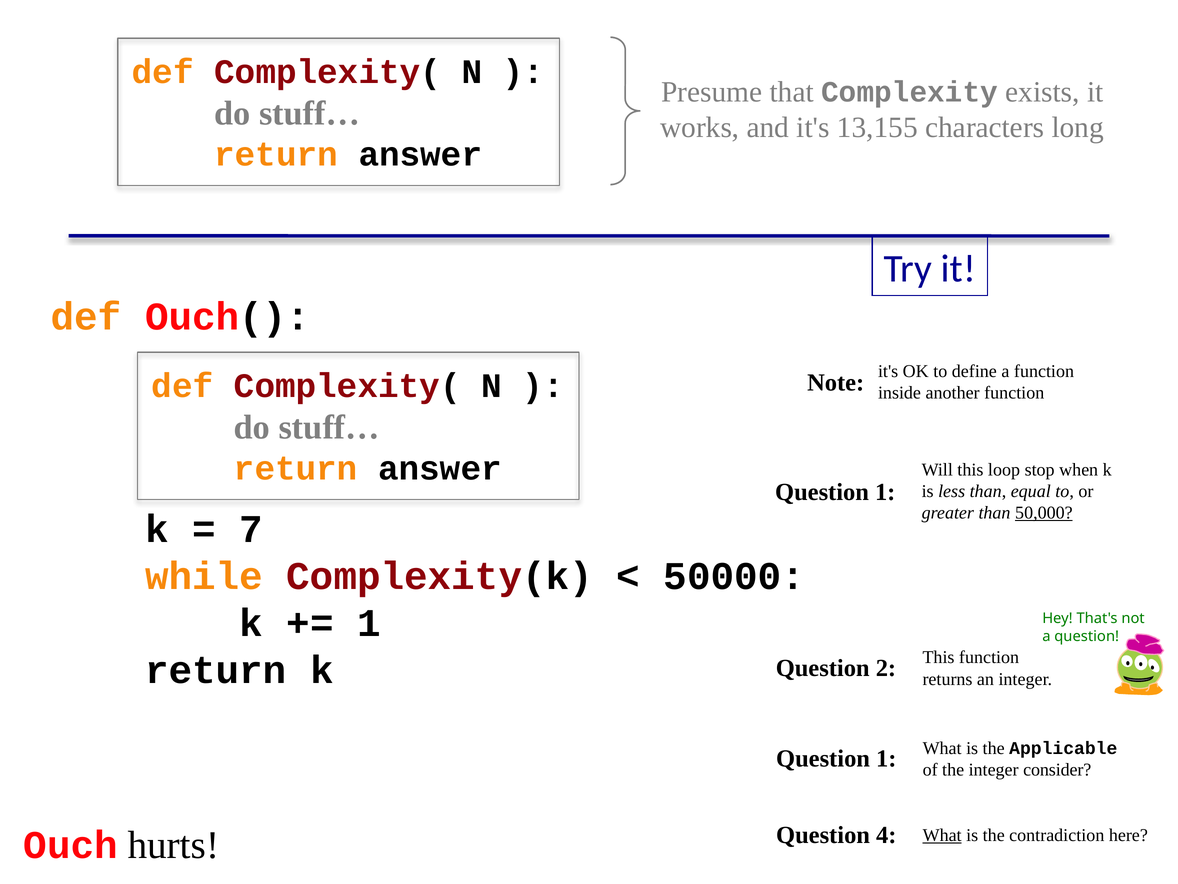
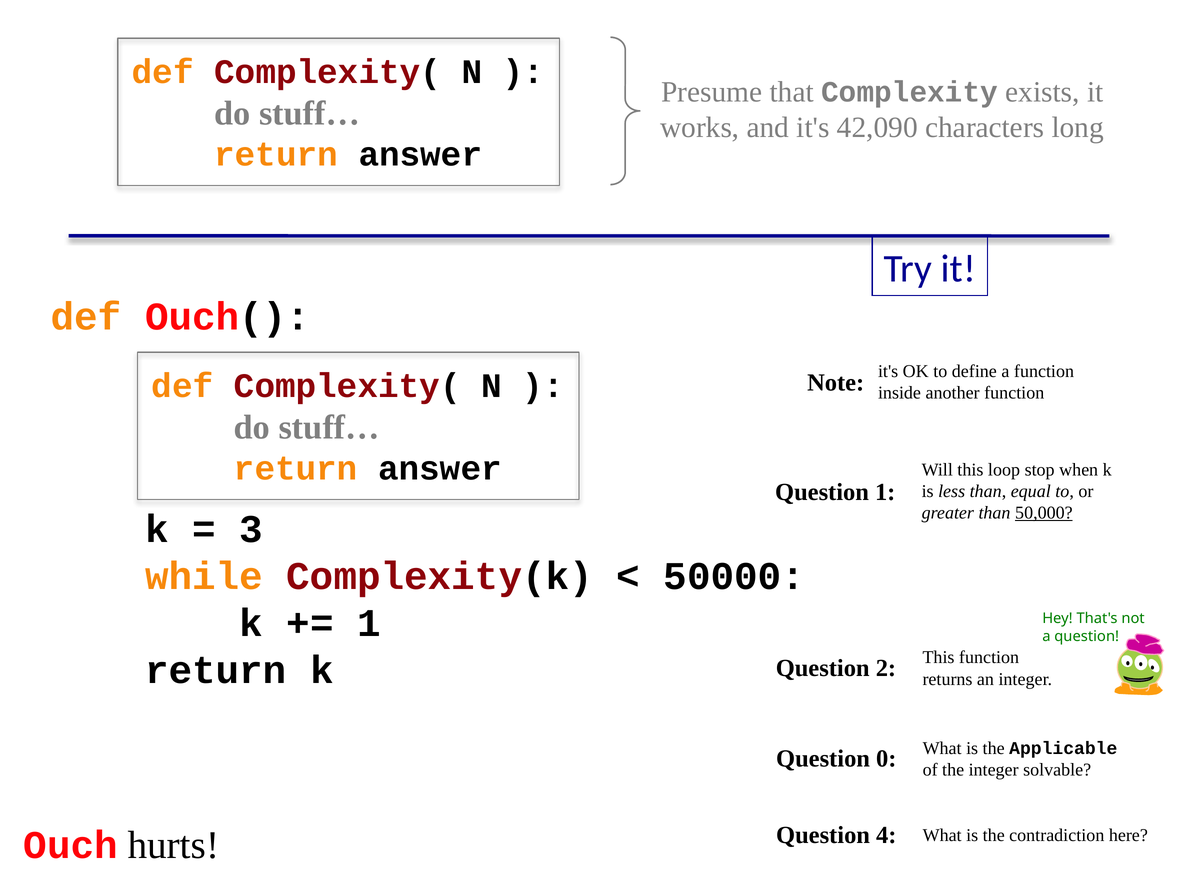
13,155: 13,155 -> 42,090
7: 7 -> 3
1 at (886, 758): 1 -> 0
consider: consider -> solvable
What at (942, 835) underline: present -> none
